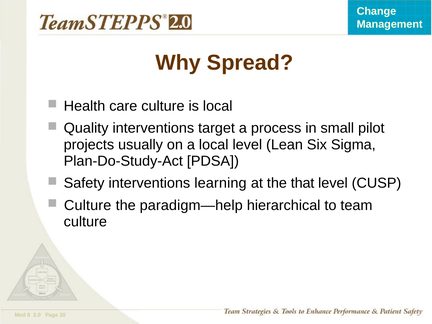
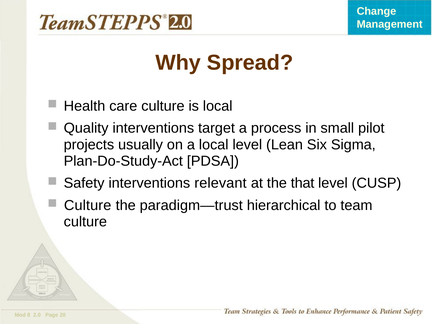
learning: learning -> relevant
paradigm—help: paradigm—help -> paradigm—trust
